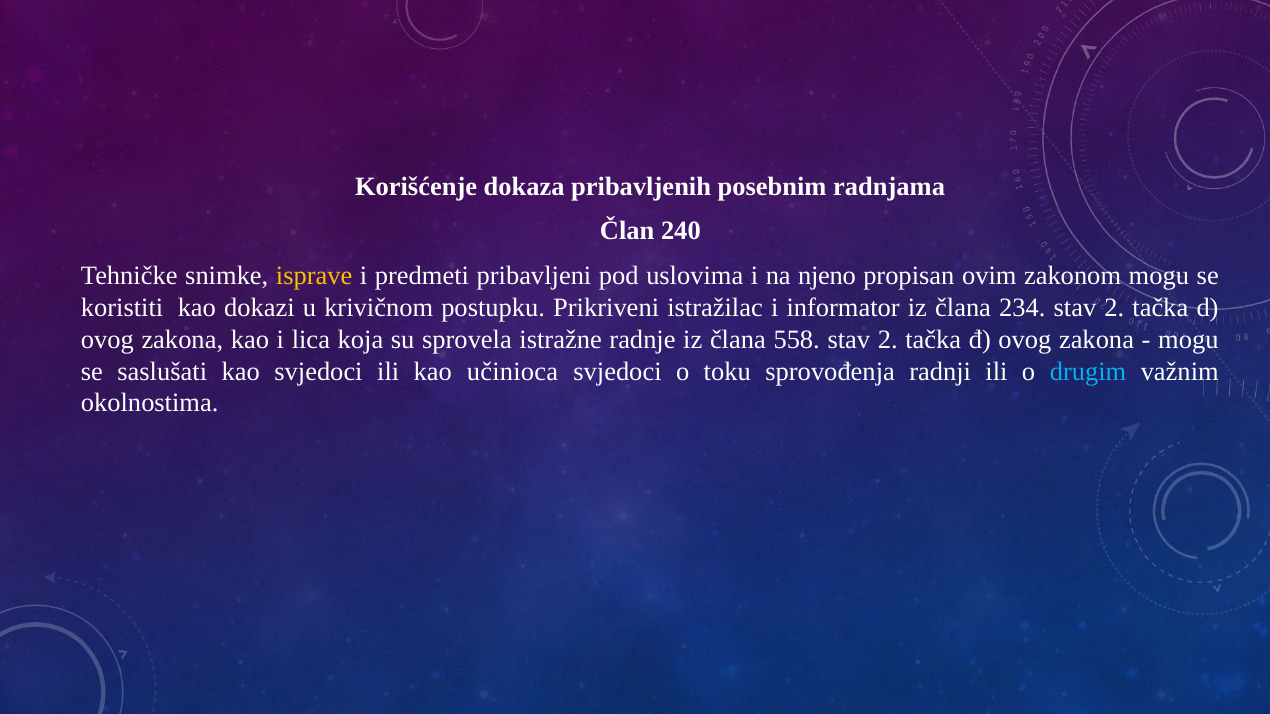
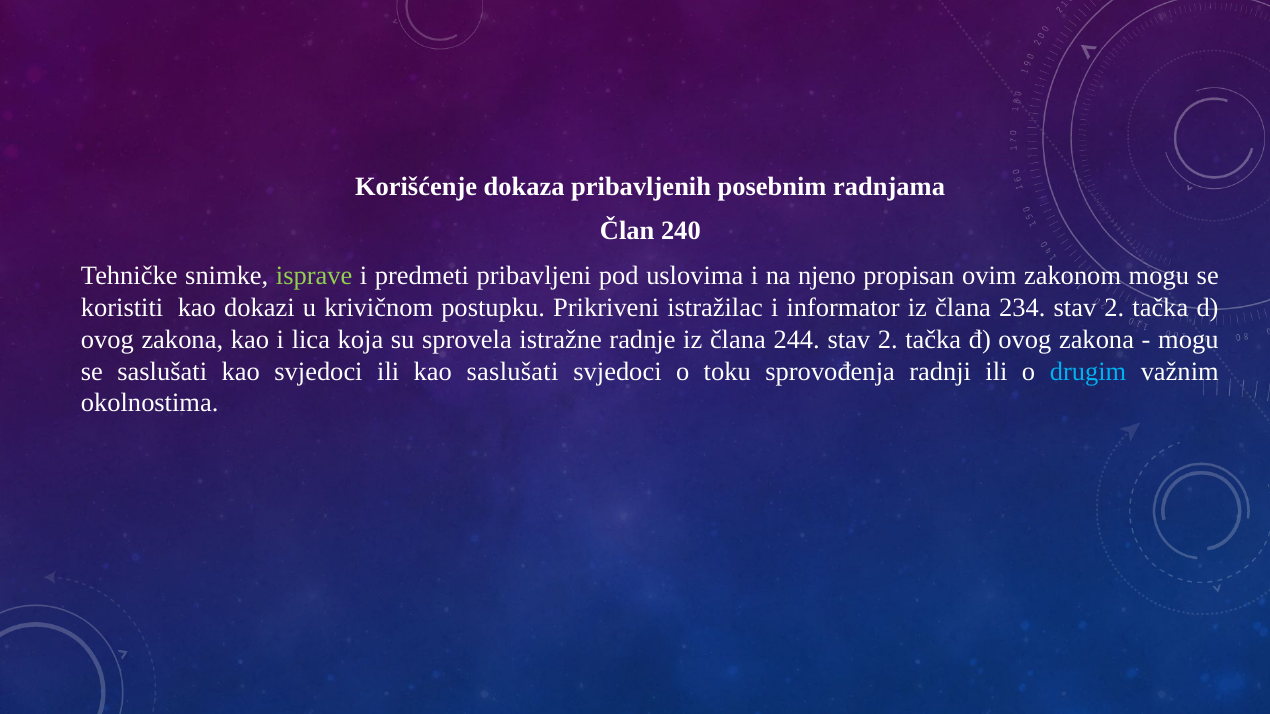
isprave colour: yellow -> light green
558: 558 -> 244
kao učinioca: učinioca -> saslušati
